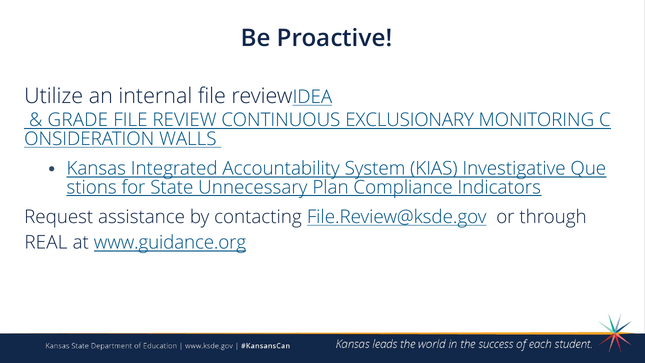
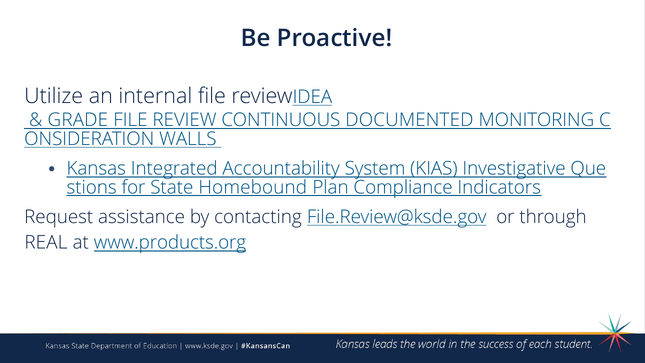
EXCLUSIONARY: EXCLUSIONARY -> DOCUMENTED
Unnecessary: Unnecessary -> Homebound
www.guidance.org: www.guidance.org -> www.products.org
